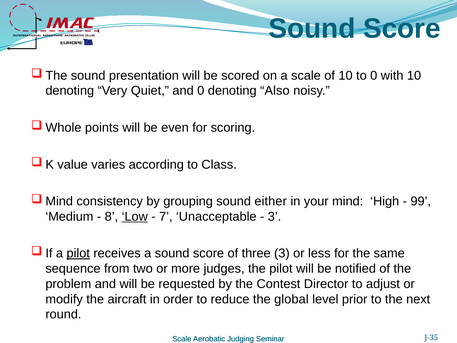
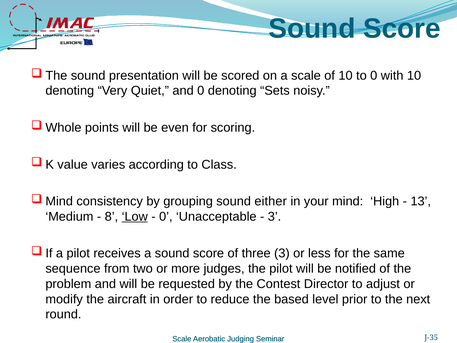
Also: Also -> Sets
99: 99 -> 13
7 at (166, 216): 7 -> 0
pilot at (78, 253) underline: present -> none
global: global -> based
